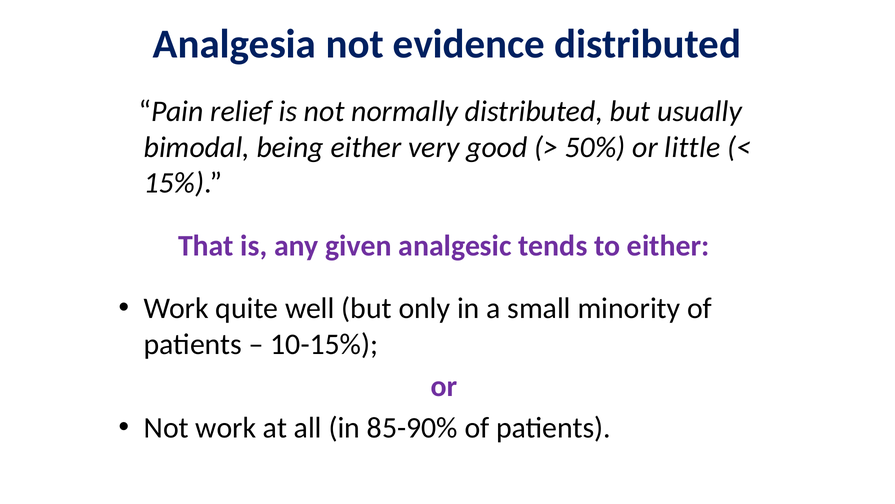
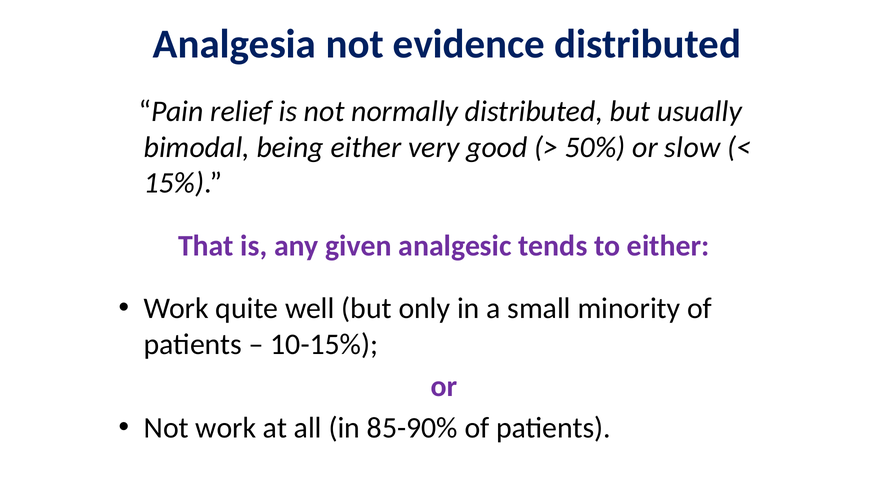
little: little -> slow
